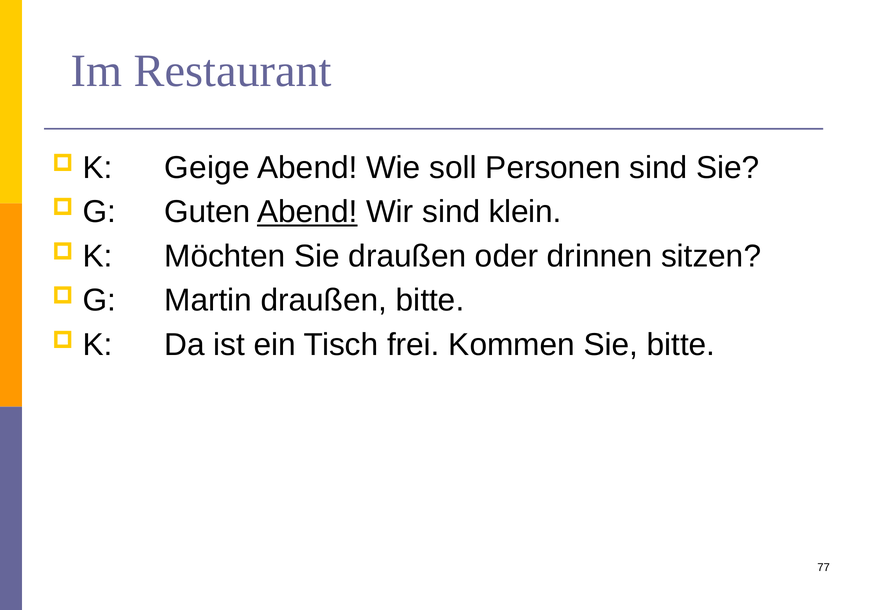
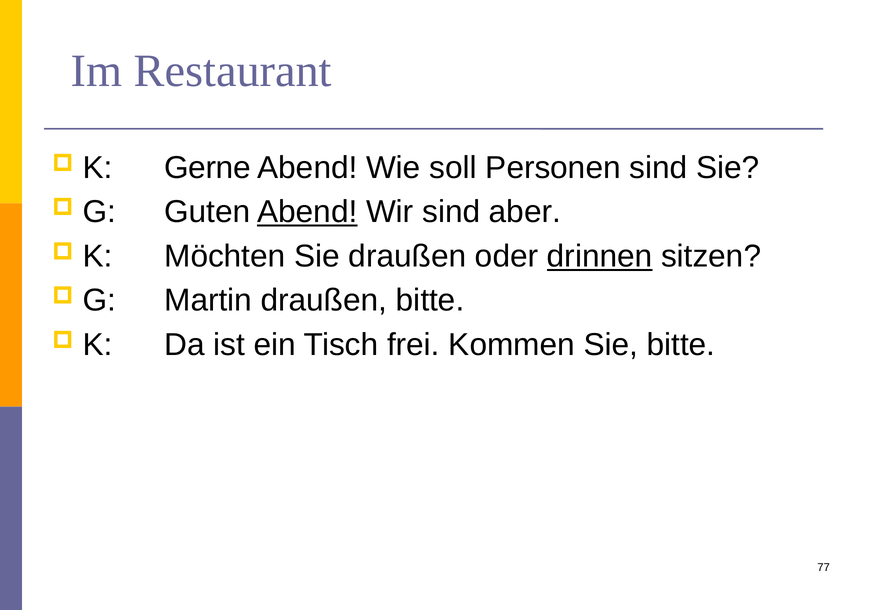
Geige: Geige -> Gerne
klein: klein -> aber
drinnen underline: none -> present
